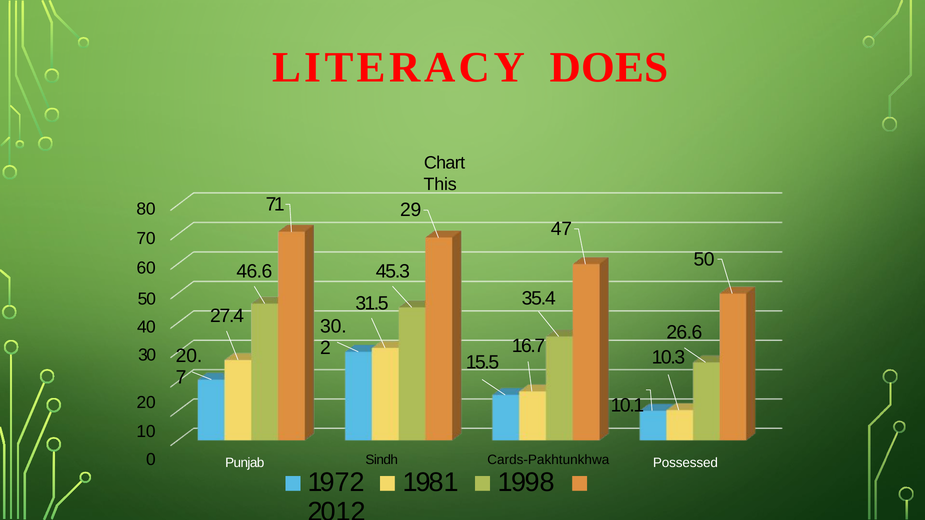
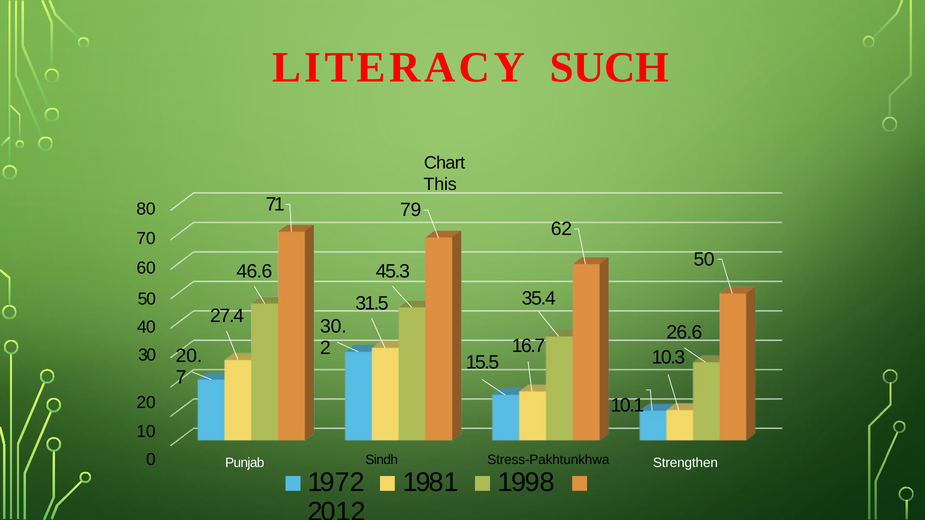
DOES: DOES -> SUCH
29: 29 -> 79
47: 47 -> 62
Cards-Pakhtunkhwa: Cards-Pakhtunkhwa -> Stress-Pakhtunkhwa
Possessed: Possessed -> Strengthen
